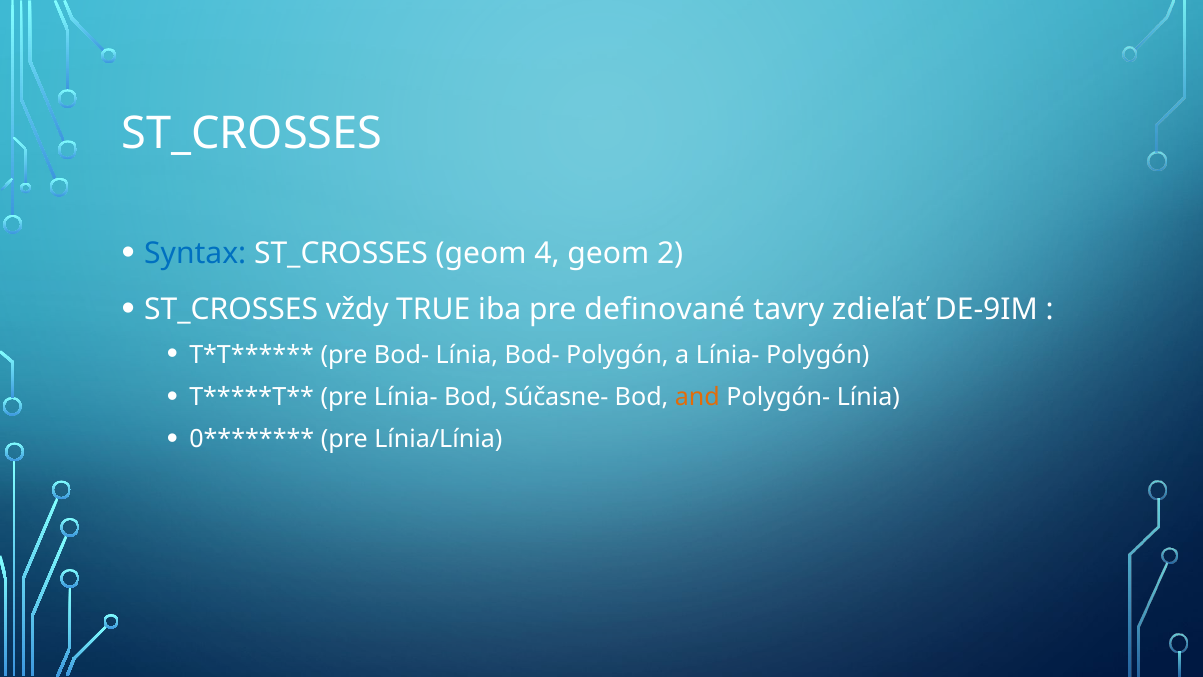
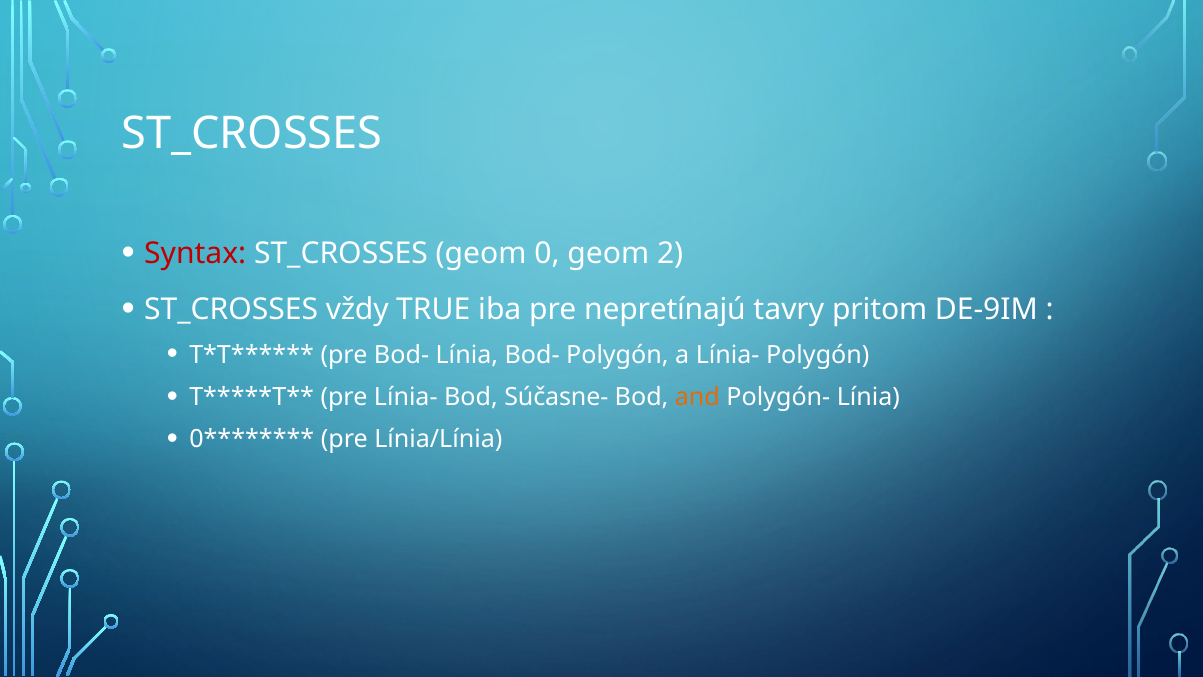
Syntax colour: blue -> red
4: 4 -> 0
definované: definované -> nepretínajú
zdieľať: zdieľať -> pritom
